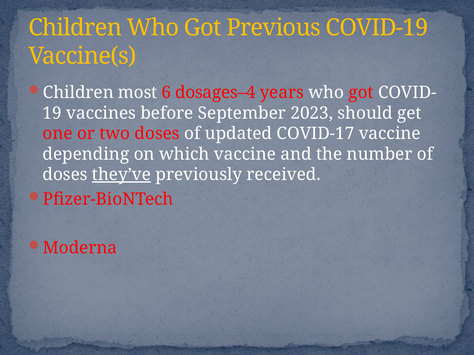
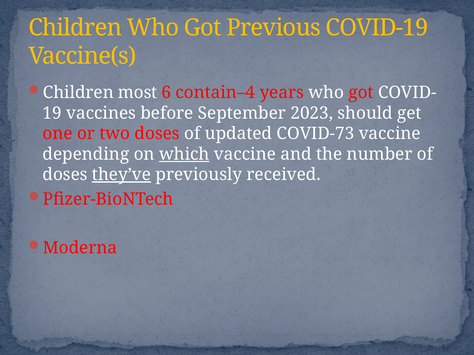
dosages–4: dosages–4 -> contain–4
COVID-17: COVID-17 -> COVID-73
which underline: none -> present
